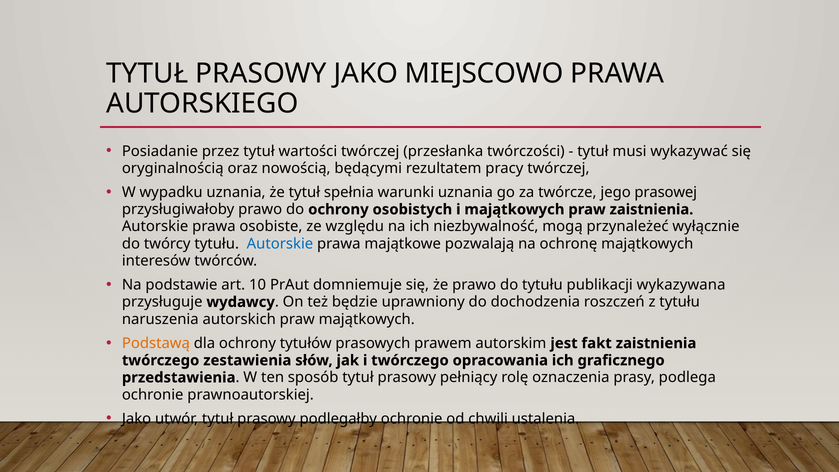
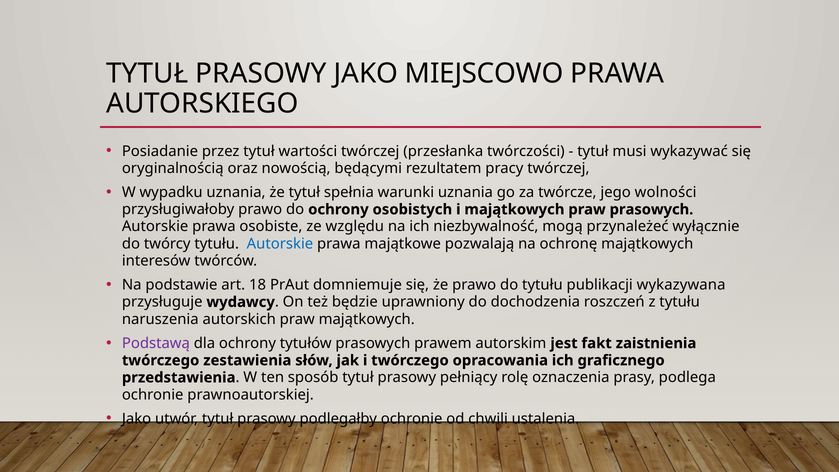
prasowej: prasowej -> wolności
praw zaistnienia: zaistnienia -> prasowych
10: 10 -> 18
Podstawą colour: orange -> purple
